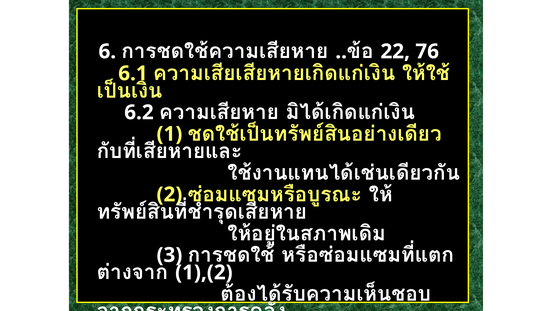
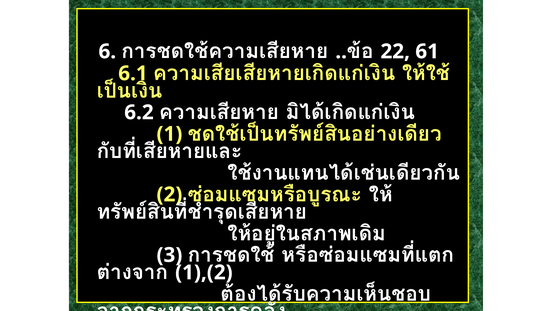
76: 76 -> 61
